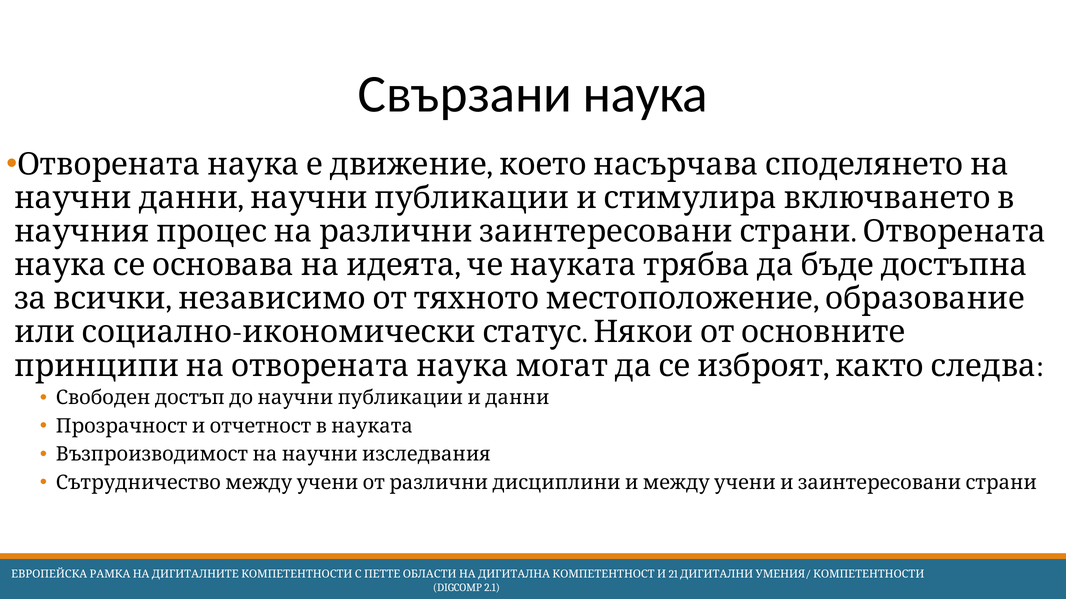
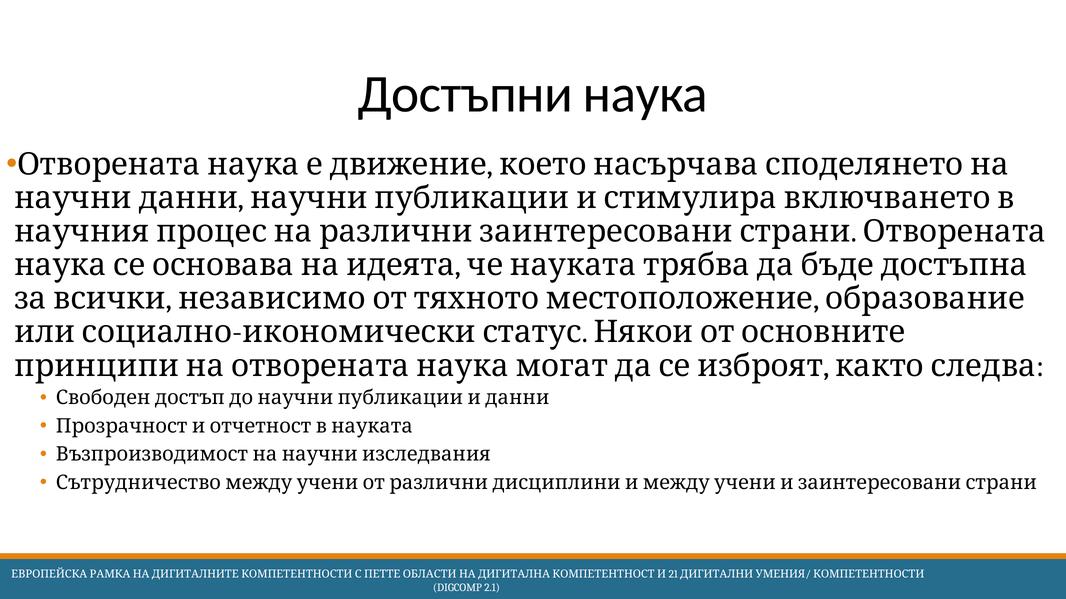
Свързани: Свързани -> Достъпни
